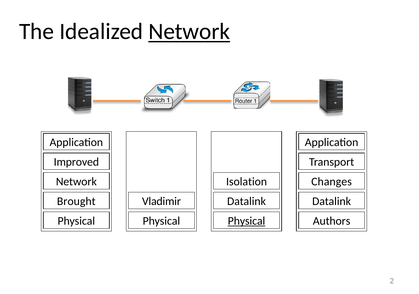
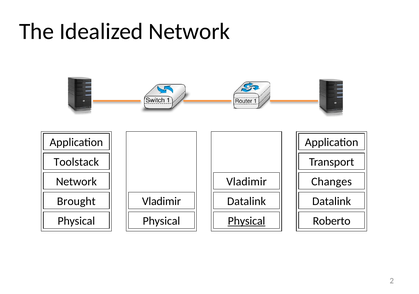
Network at (189, 32) underline: present -> none
Improved: Improved -> Toolstack
Isolation at (247, 181): Isolation -> Vladimir
Authors: Authors -> Roberto
